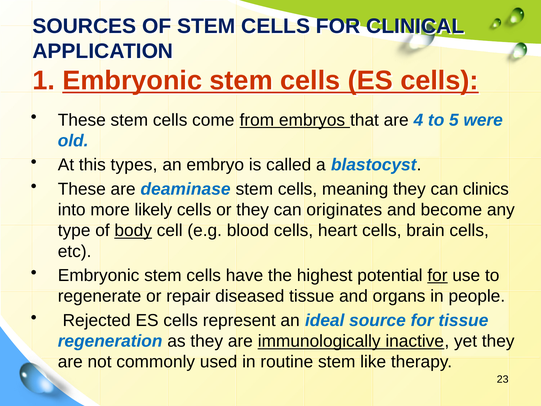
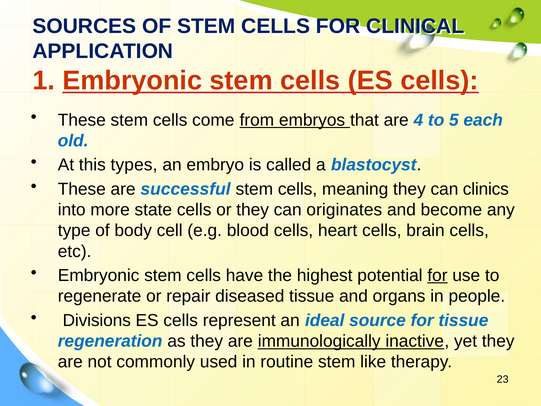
were: were -> each
deaminase: deaminase -> successful
likely: likely -> state
body underline: present -> none
Rejected: Rejected -> Divisions
